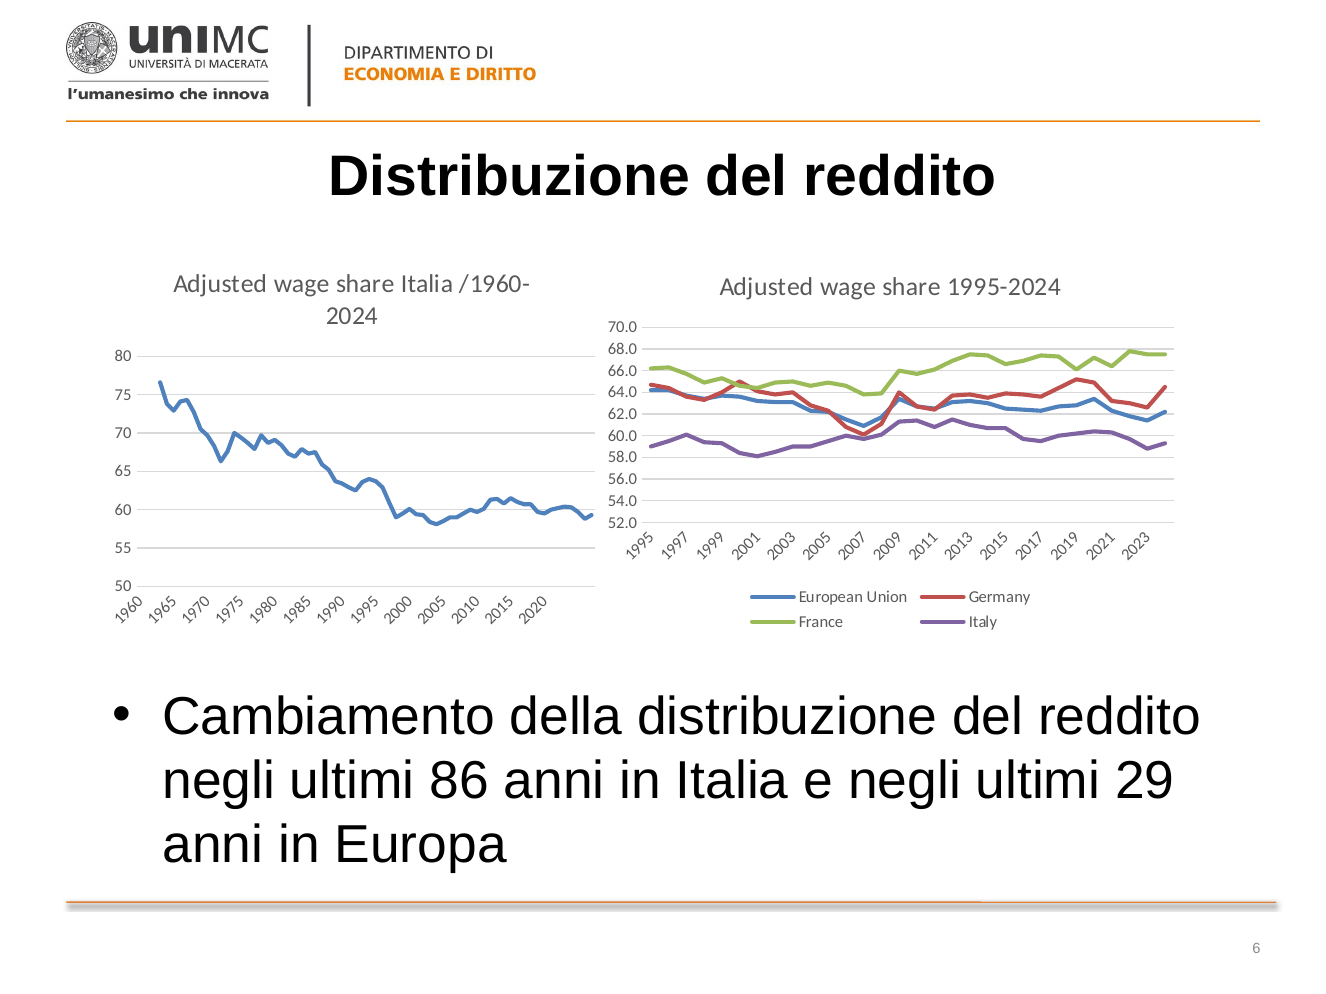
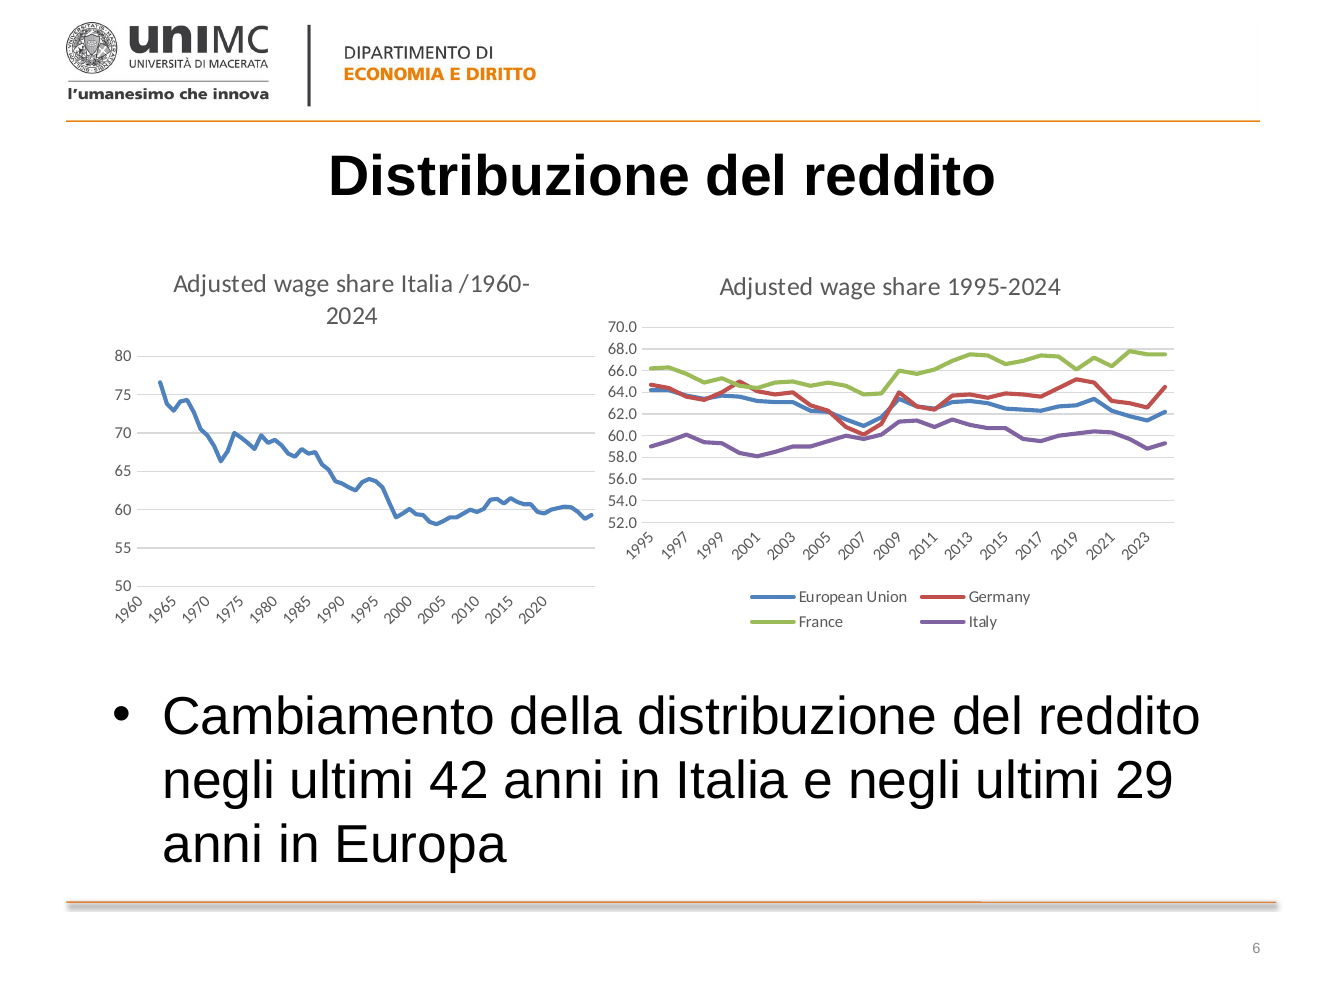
86: 86 -> 42
